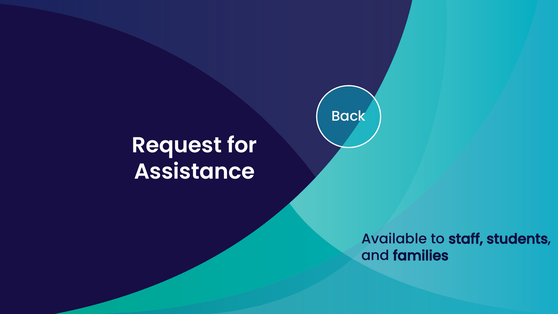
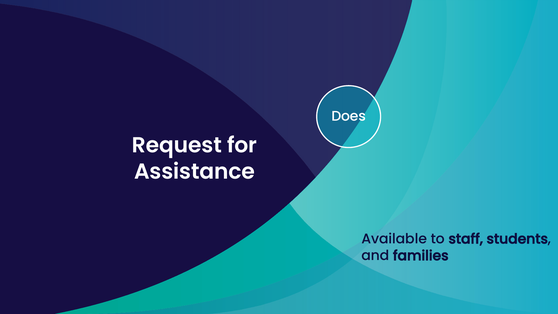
Back: Back -> Does
